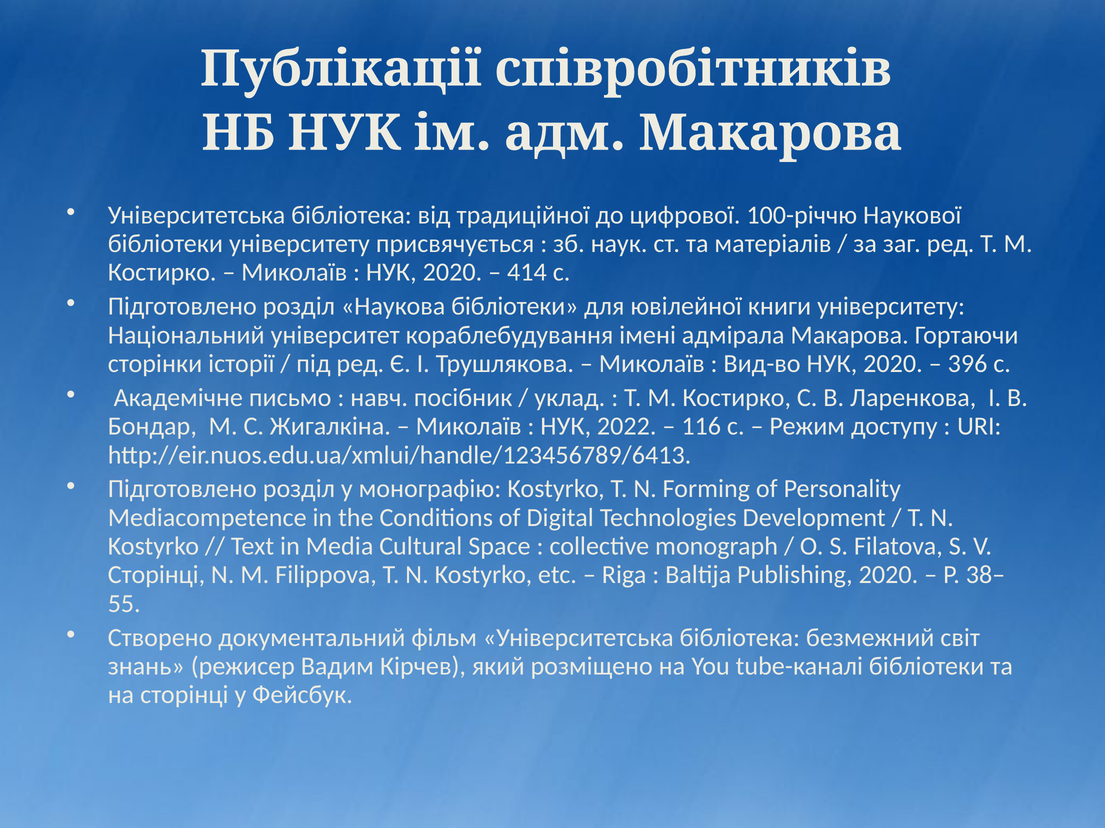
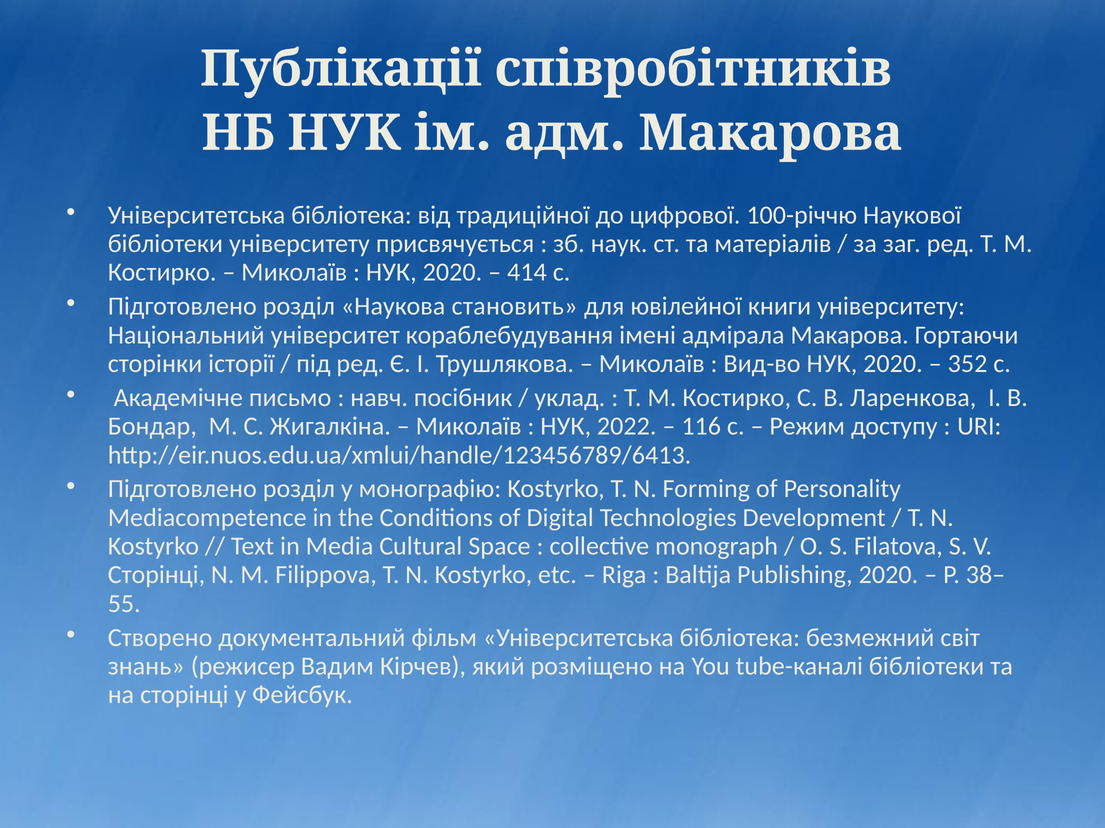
Наукова бібліотеки: бібліотеки -> становить
396: 396 -> 352
